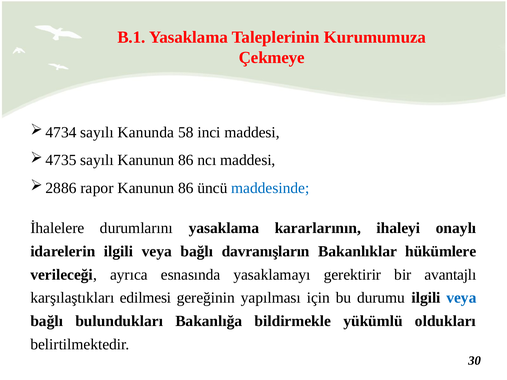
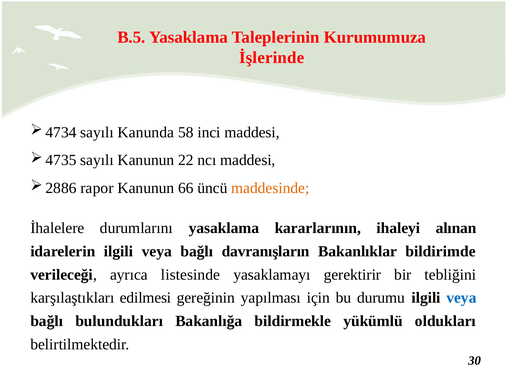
B.1: B.1 -> B.5
Çekmeye: Çekmeye -> İşlerinde
sayılı Kanunun 86: 86 -> 22
86 at (186, 188): 86 -> 66
maddesinde colour: blue -> orange
onaylı: onaylı -> alınan
hükümlere: hükümlere -> bildirimde
esnasında: esnasında -> listesinde
avantajlı: avantajlı -> tebliğini
